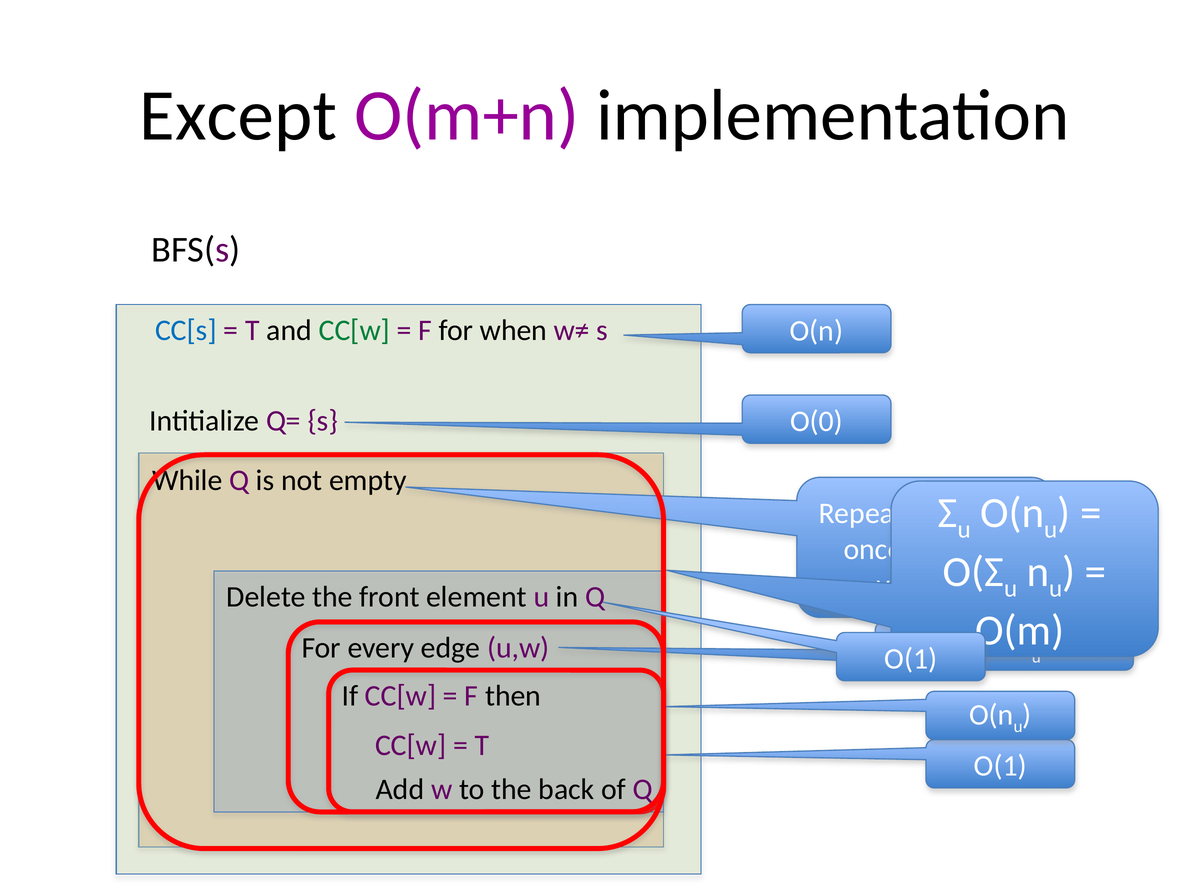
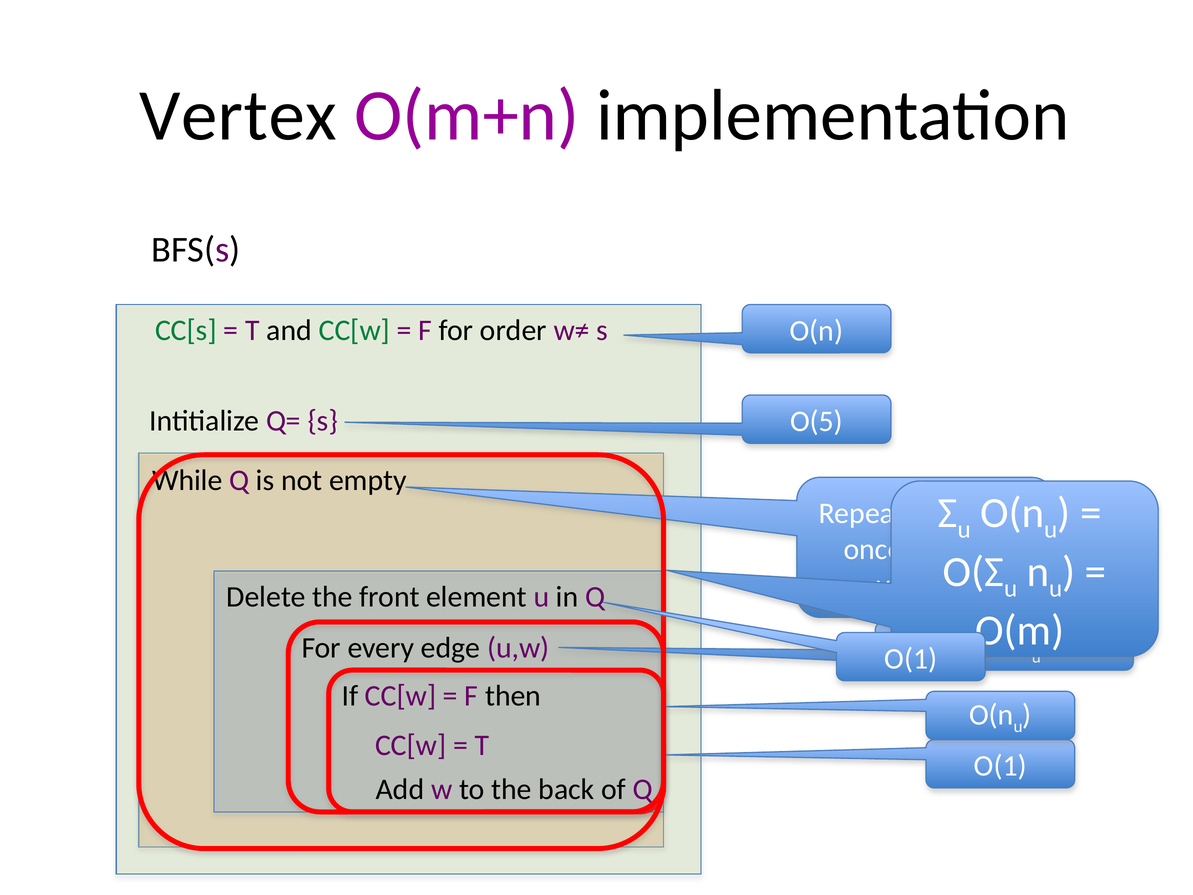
Except at (238, 115): Except -> Vertex
CC[s colour: blue -> green
when: when -> order
O(0: O(0 -> O(5
